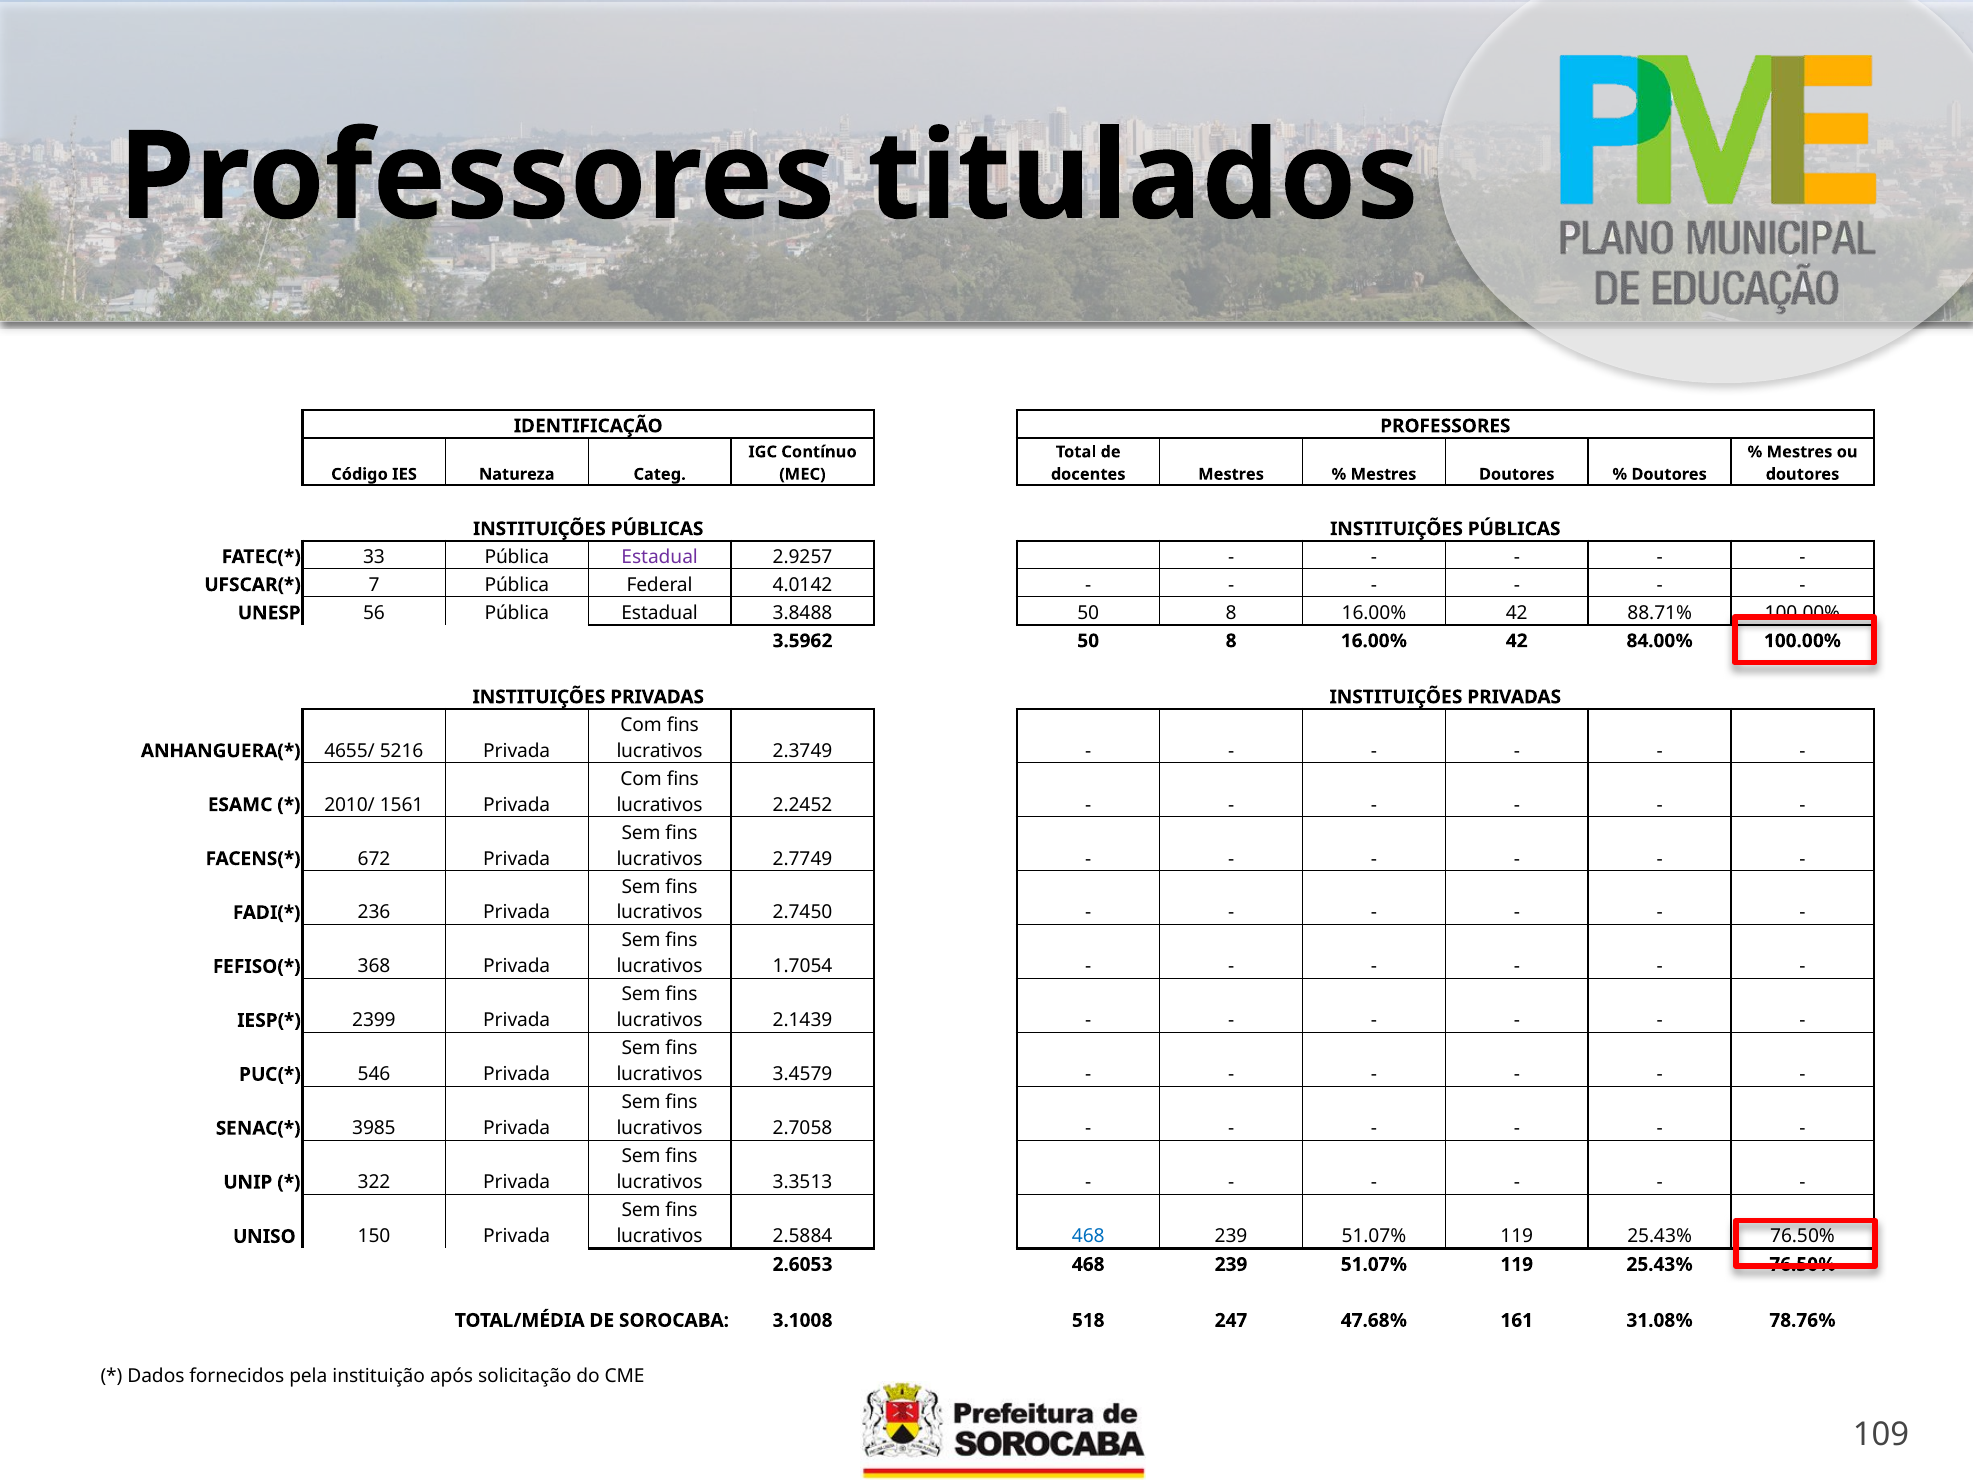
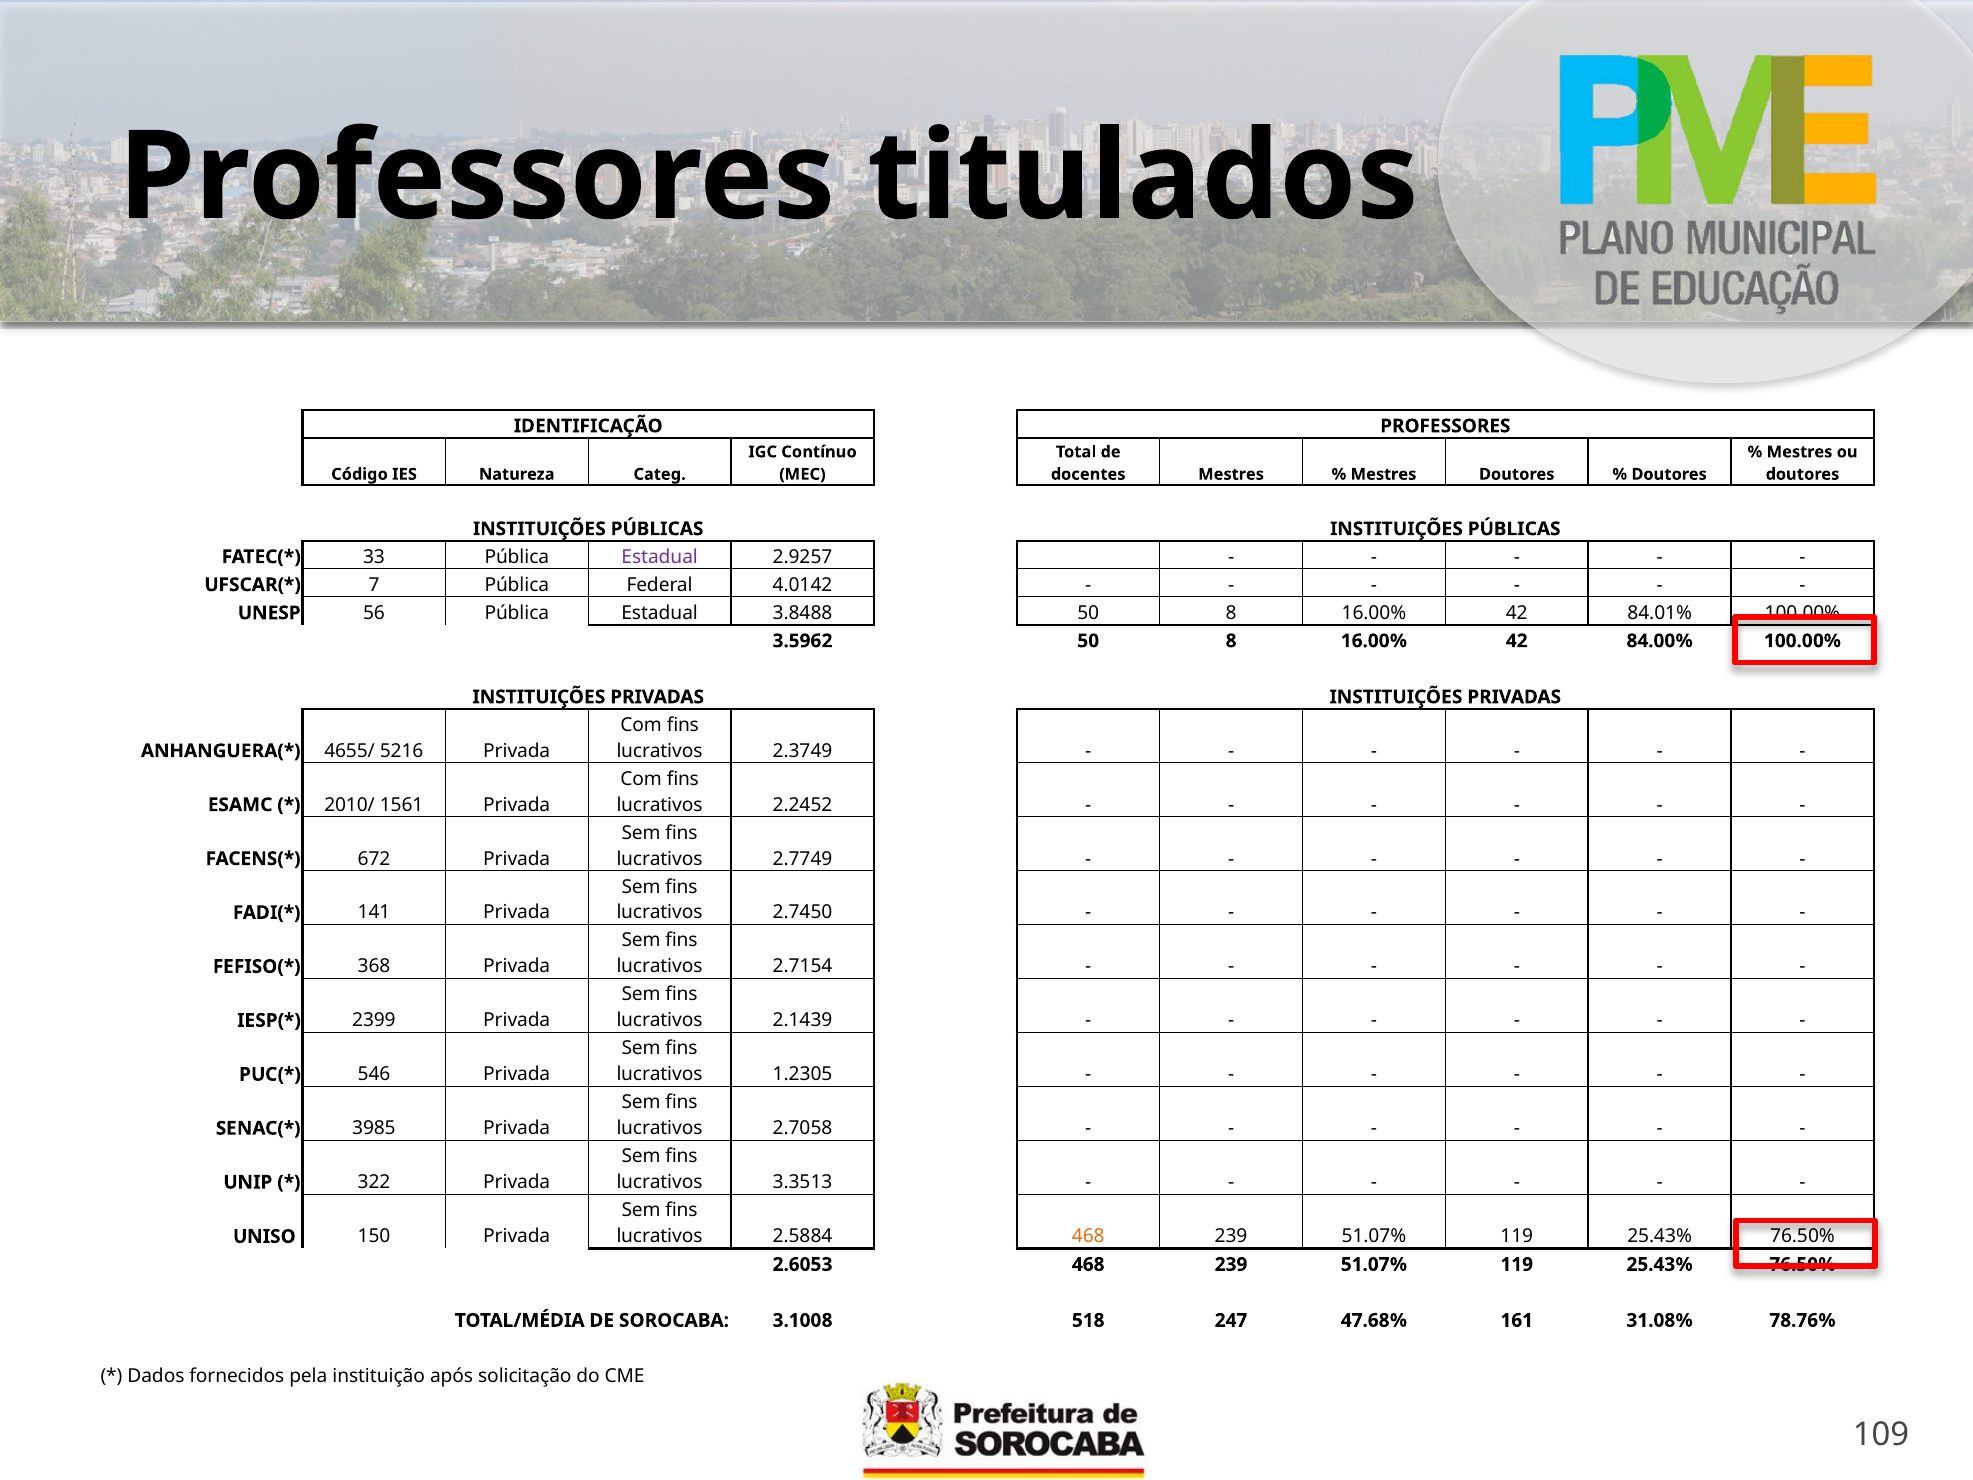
88.71%: 88.71% -> 84.01%
236: 236 -> 141
1.7054: 1.7054 -> 2.7154
3.4579: 3.4579 -> 1.2305
468 at (1088, 1236) colour: blue -> orange
